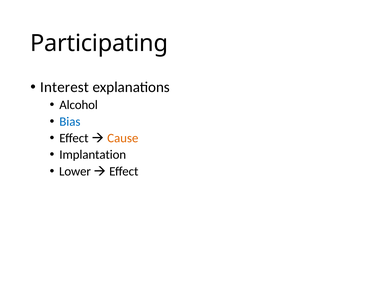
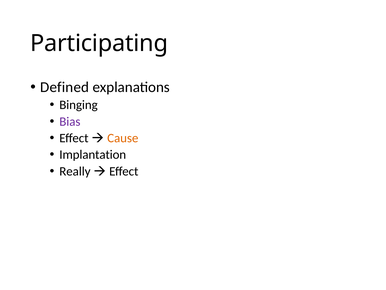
Interest: Interest -> Defined
Alcohol: Alcohol -> Binging
Bias colour: blue -> purple
Lower: Lower -> Really
